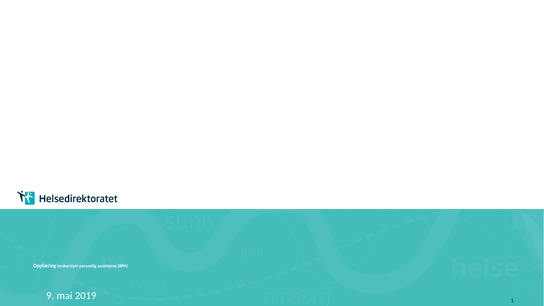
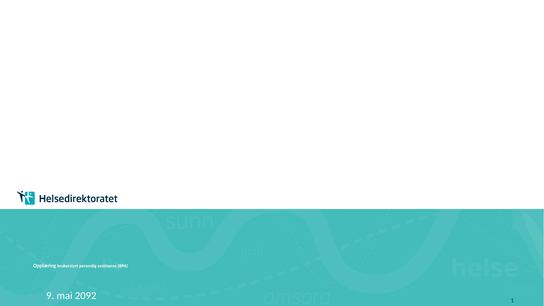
2019: 2019 -> 2092
